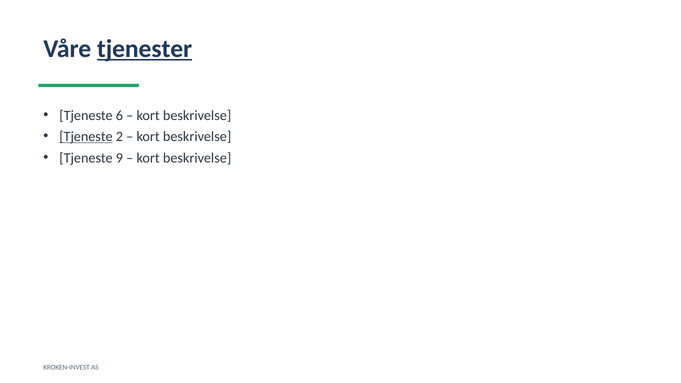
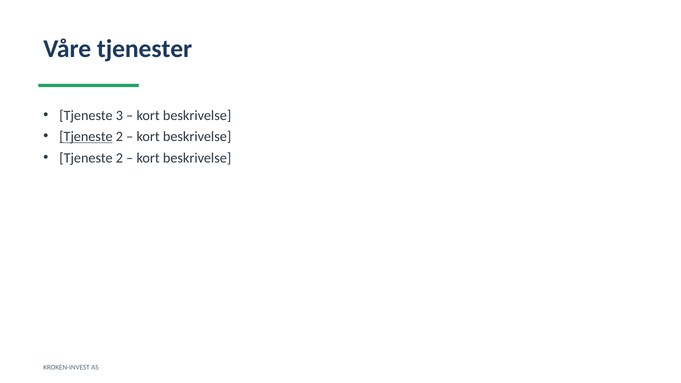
tjenester underline: present -> none
6: 6 -> 3
9 at (119, 158): 9 -> 2
